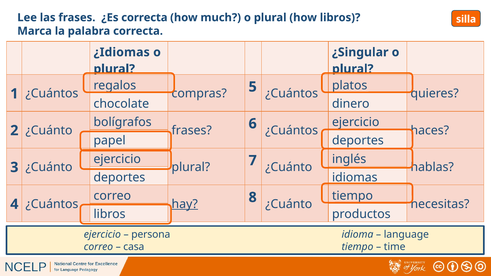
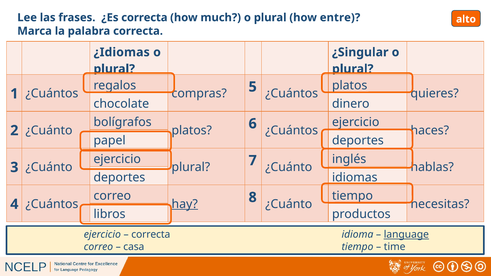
how libros: libros -> entre
silla: silla -> alto
frases at (192, 130): frases -> platos
persona at (151, 235): persona -> correcta
language underline: none -> present
